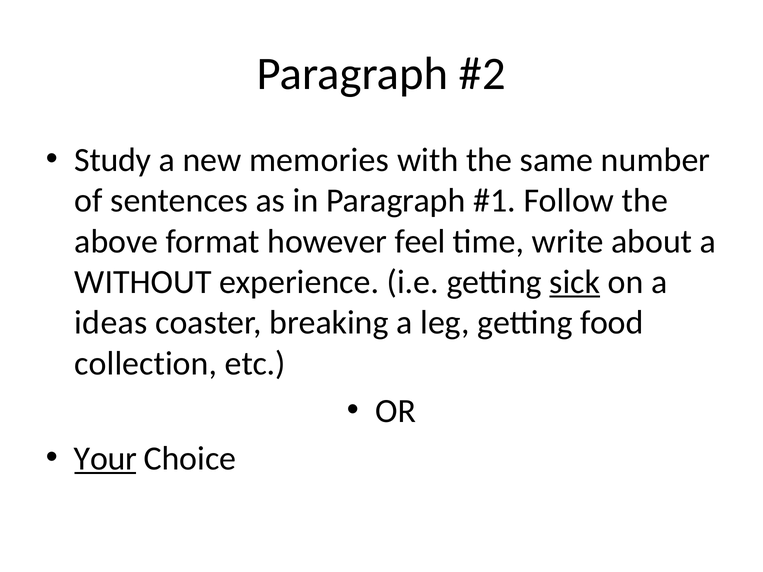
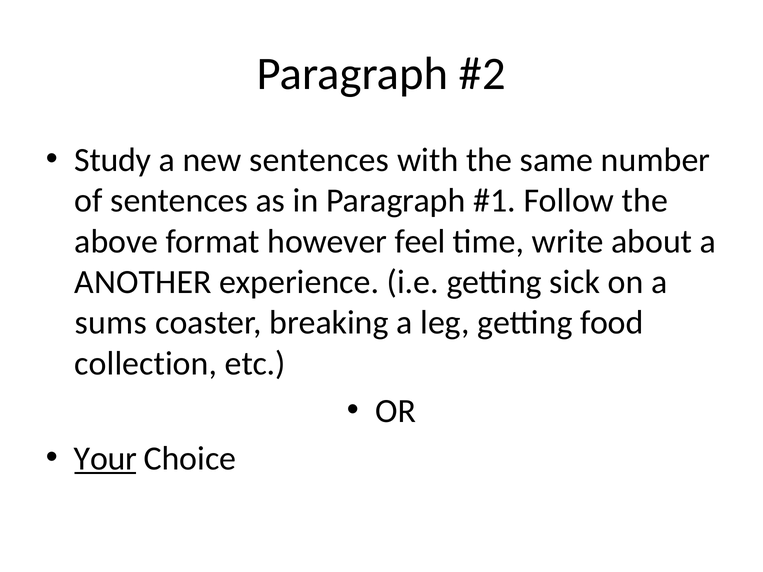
new memories: memories -> sentences
WITHOUT: WITHOUT -> ANOTHER
sick underline: present -> none
ideas: ideas -> sums
